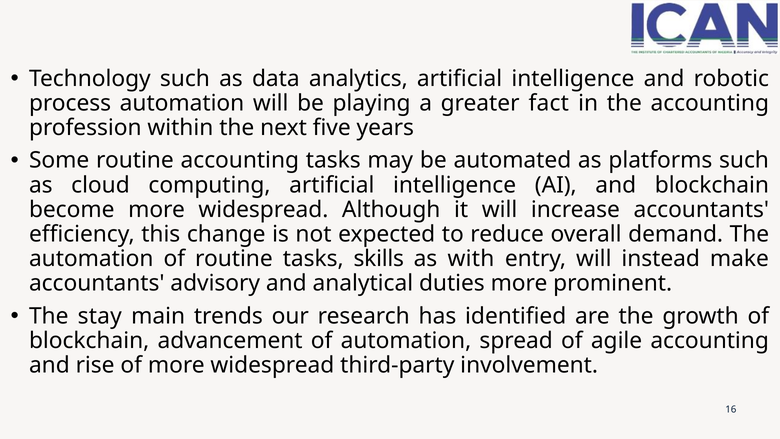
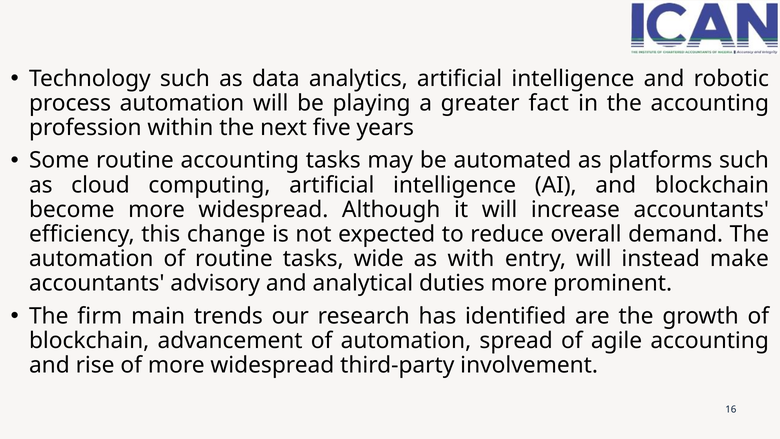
skills: skills -> wide
stay: stay -> firm
